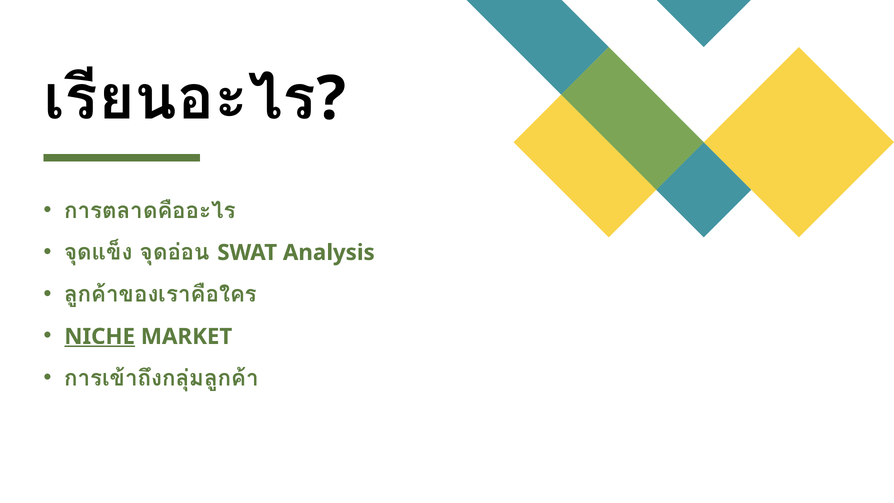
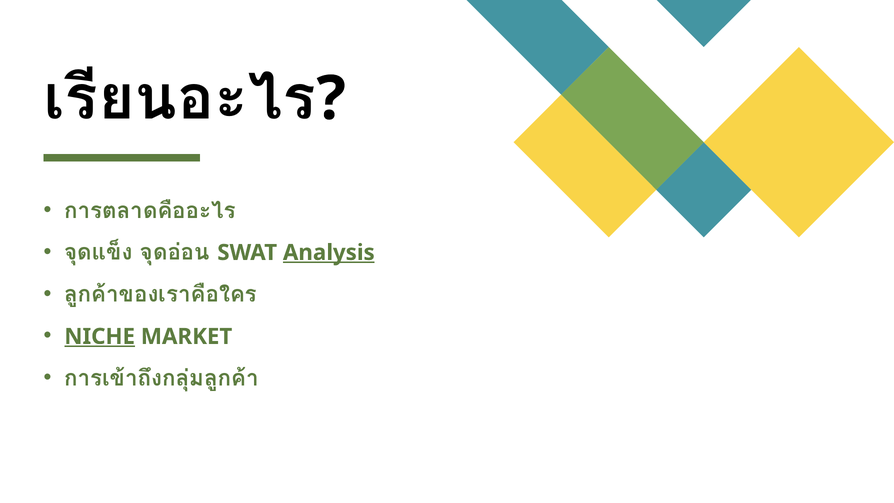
Analysis underline: none -> present
